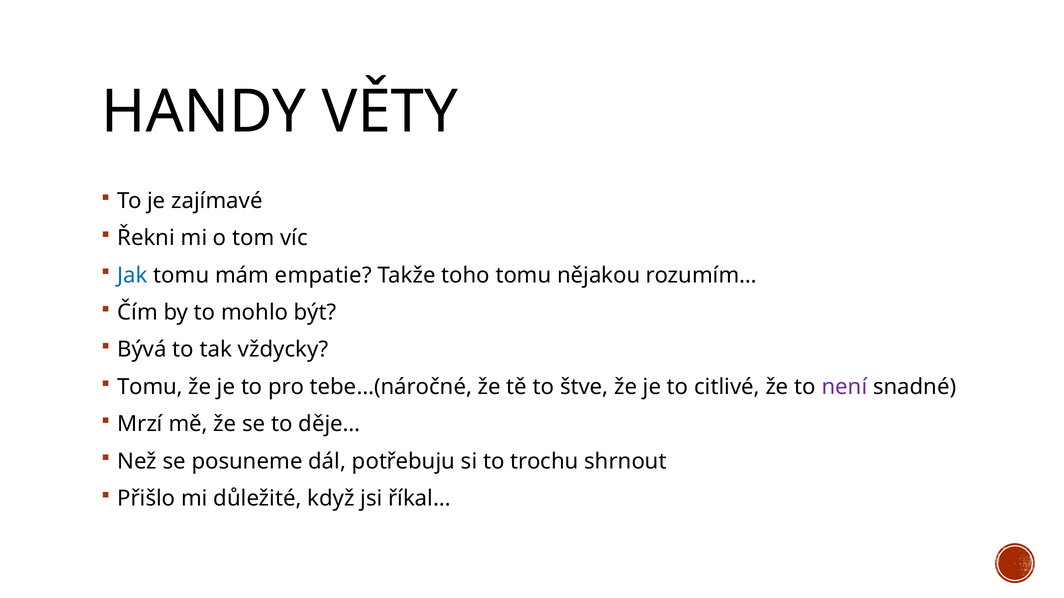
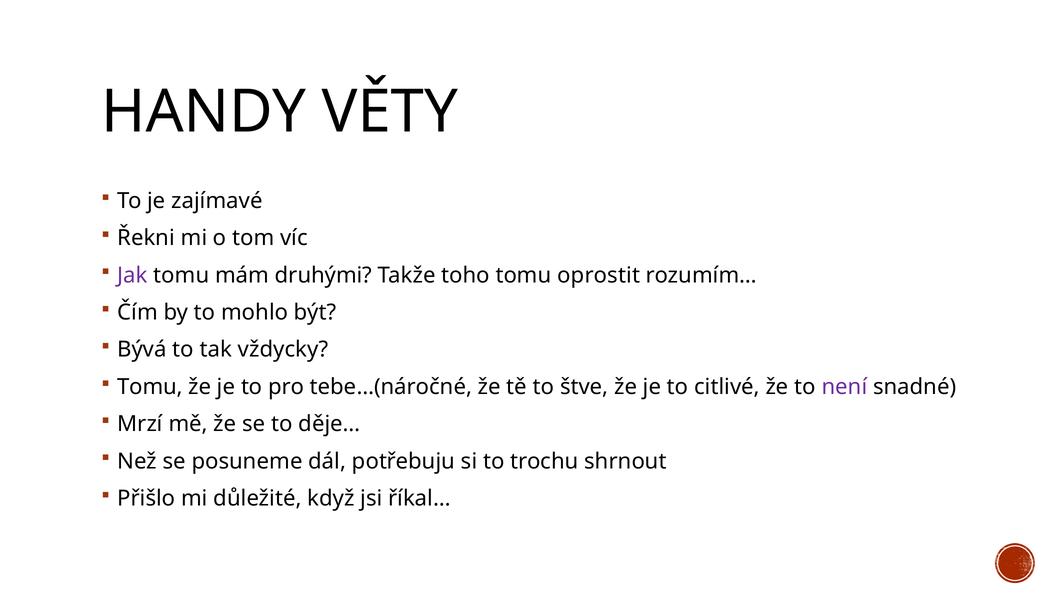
Jak colour: blue -> purple
empatie: empatie -> druhými
nějakou: nějakou -> oprostit
